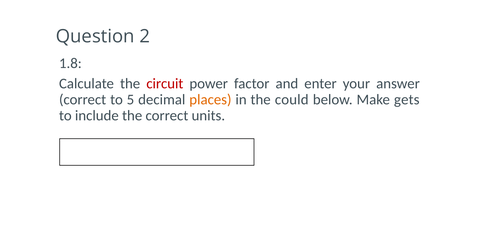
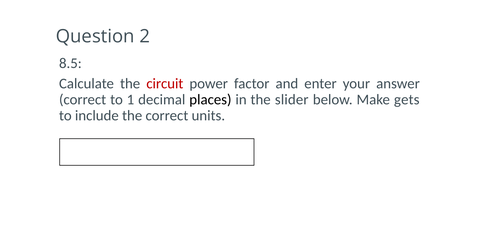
1.8: 1.8 -> 8.5
5: 5 -> 1
places colour: orange -> black
could: could -> slider
